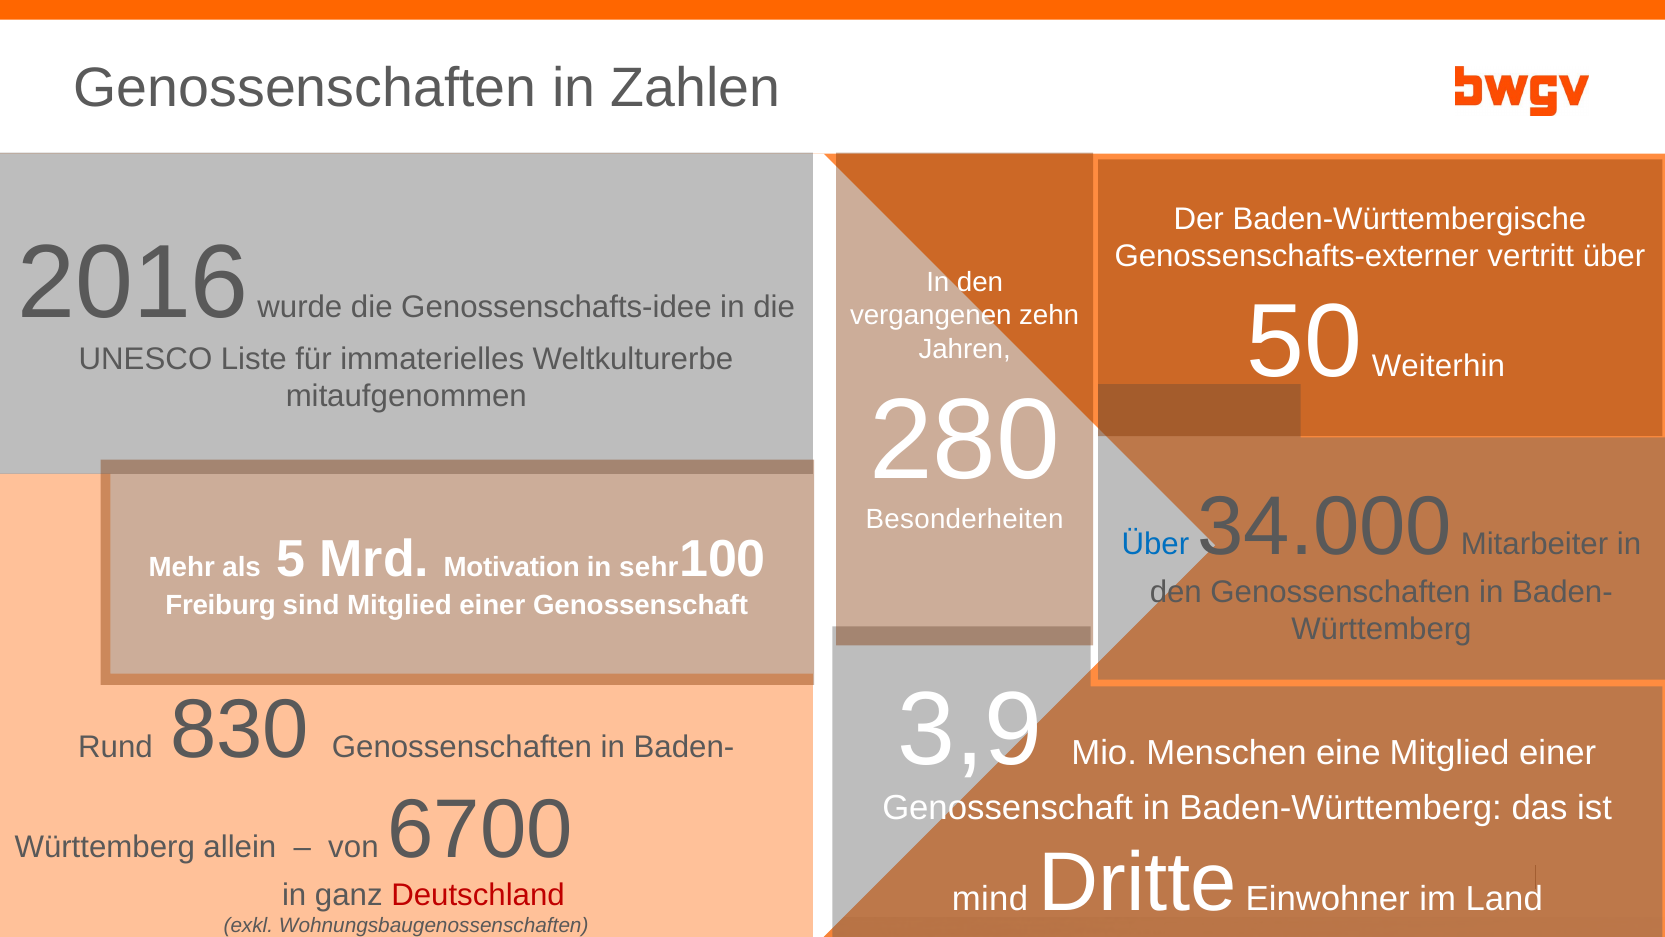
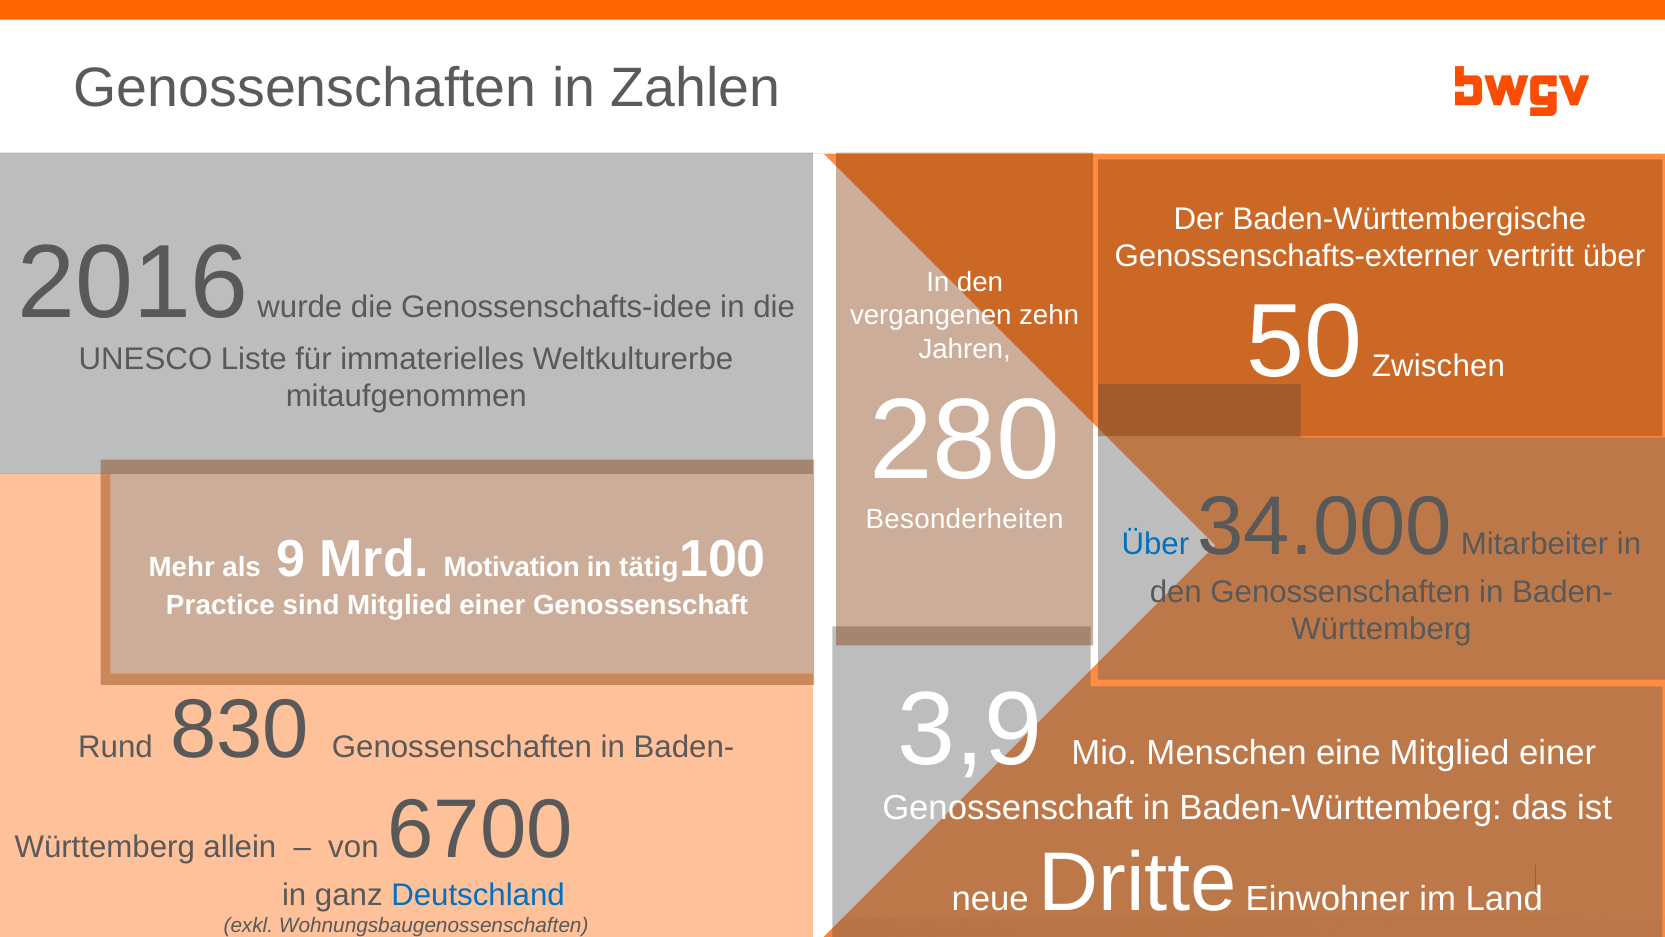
Weiterhin: Weiterhin -> Zwischen
5: 5 -> 9
sehr: sehr -> tätig
Freiburg: Freiburg -> Practice
Deutschland colour: red -> blue
mind: mind -> neue
